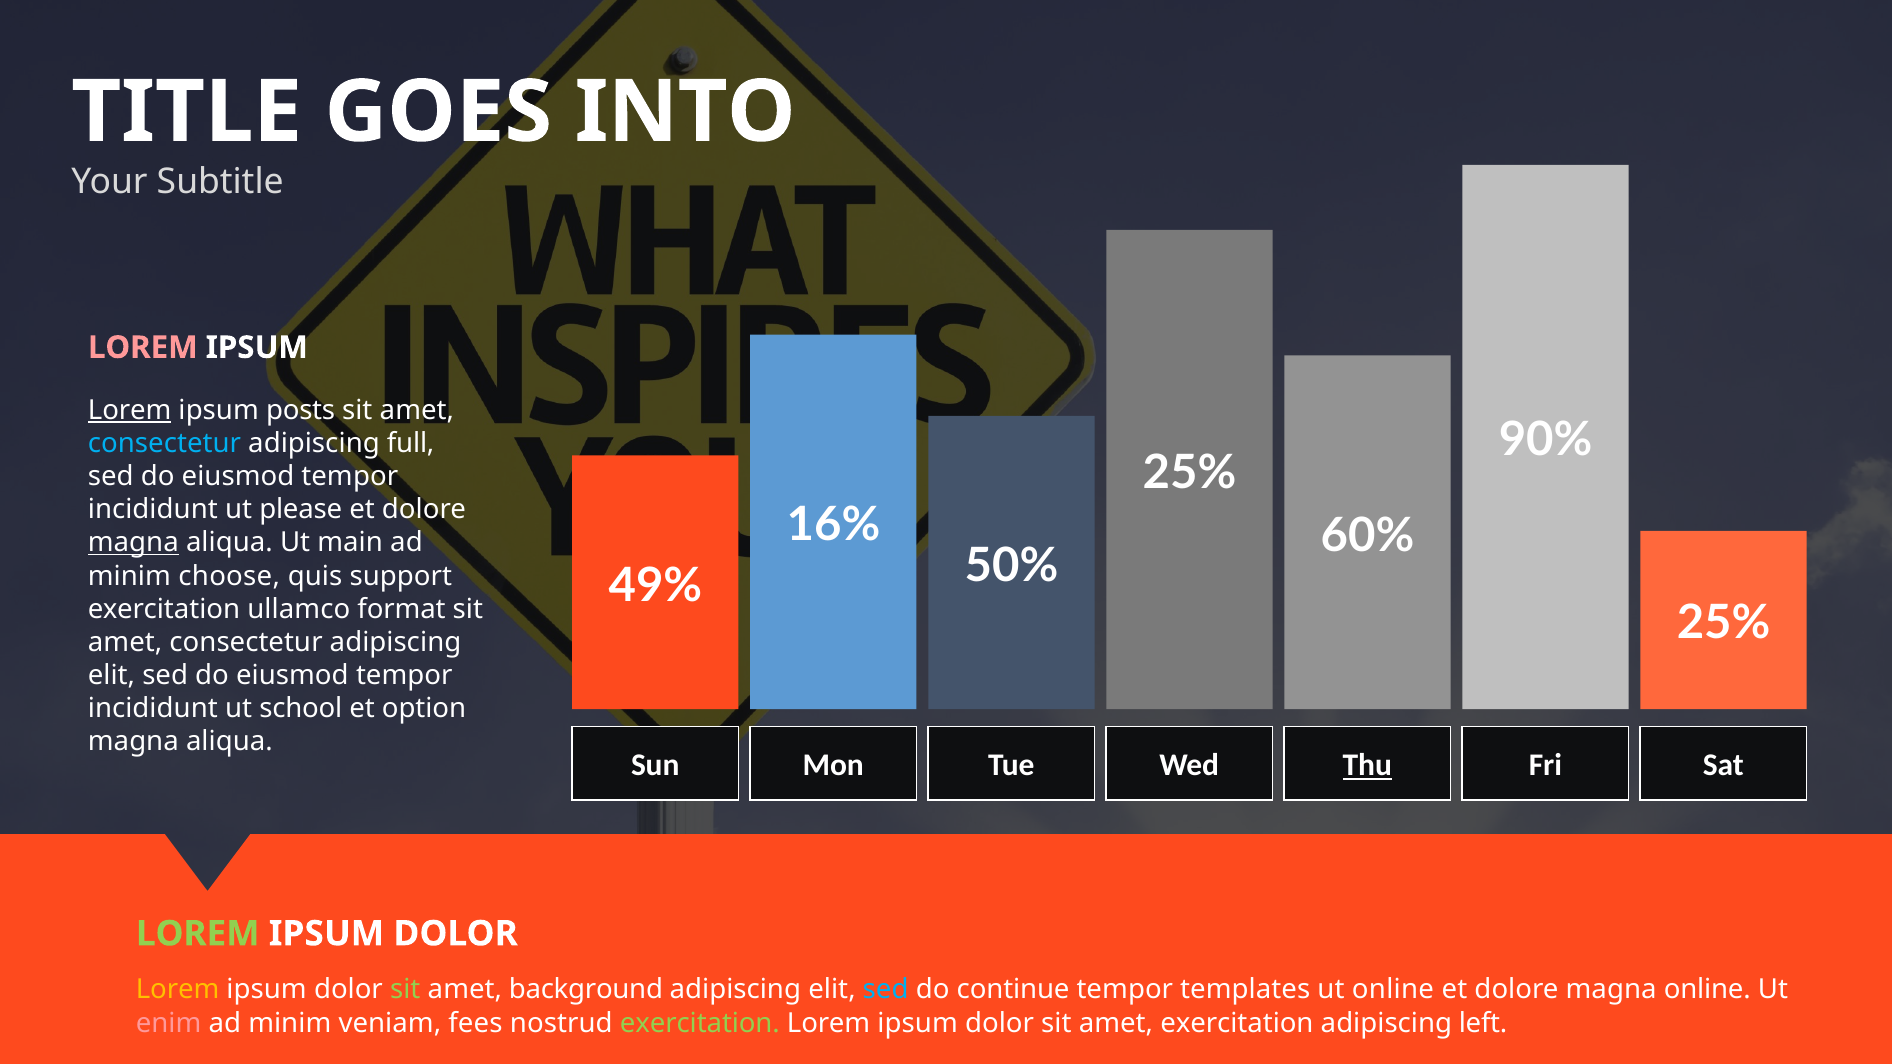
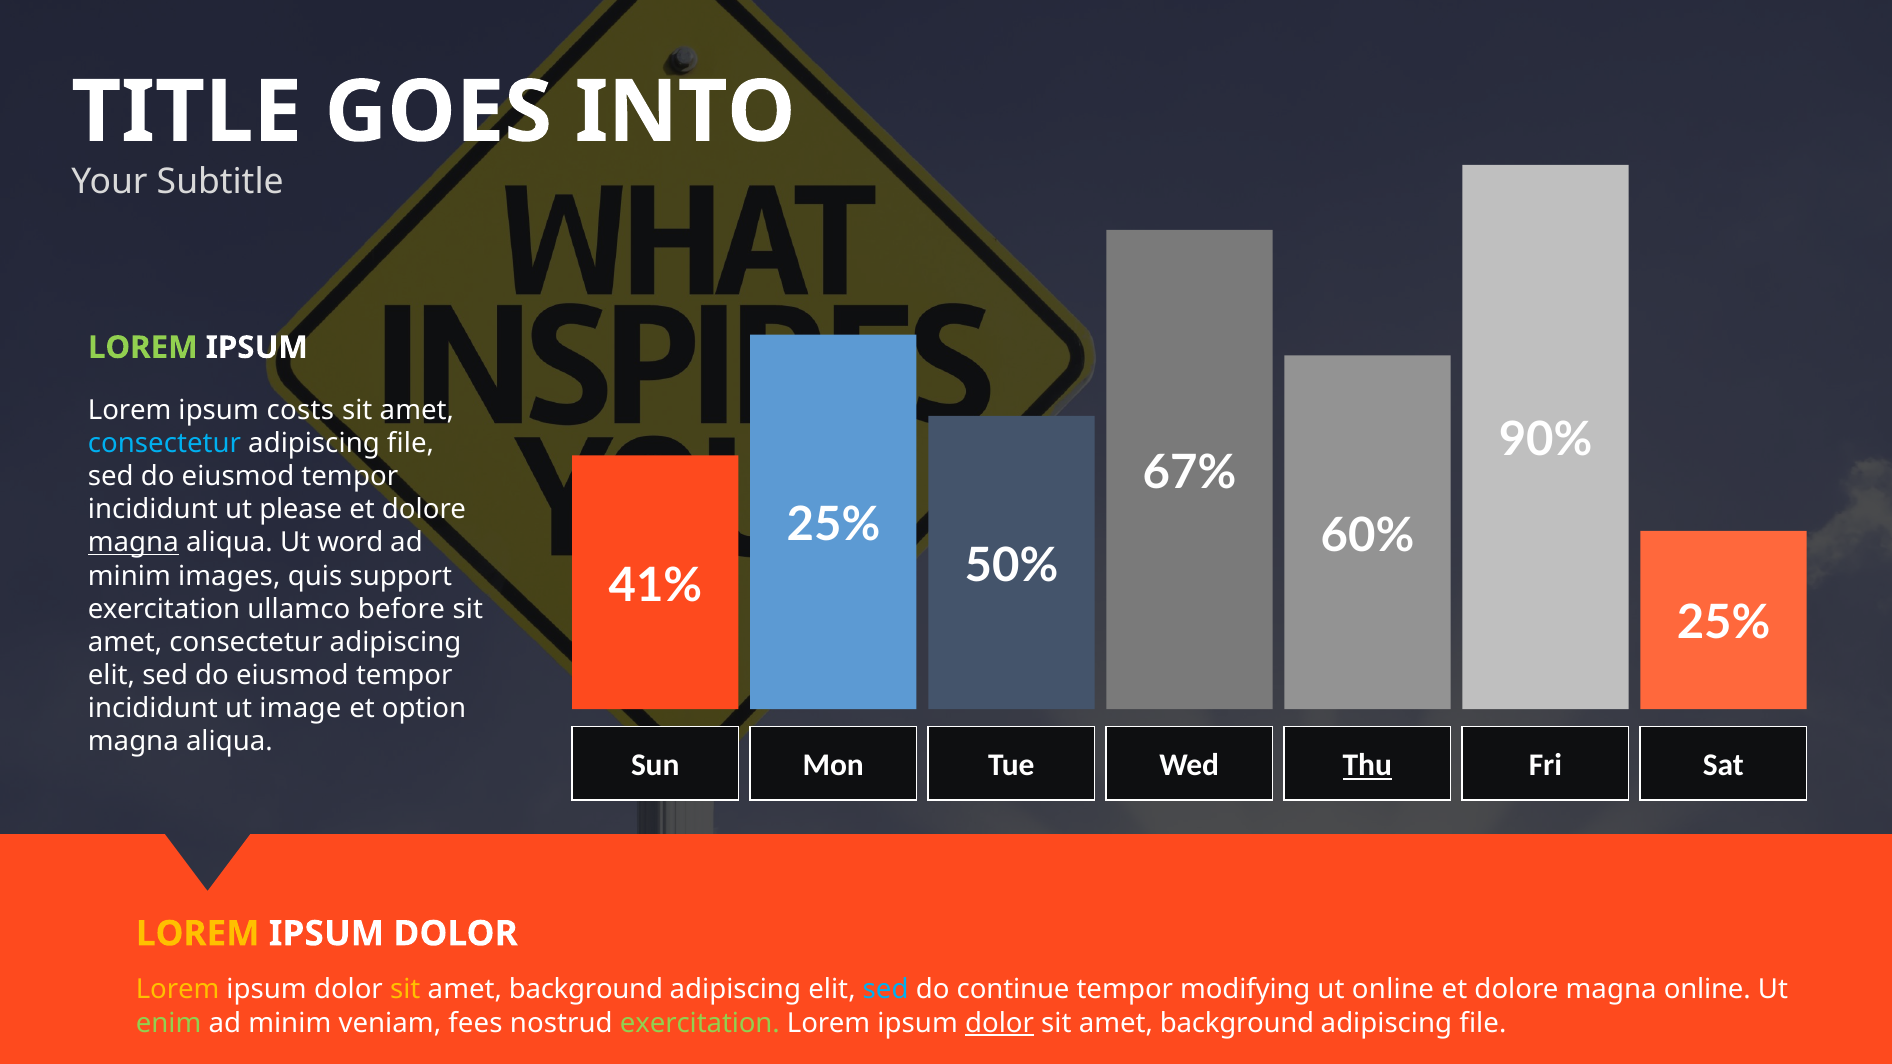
LOREM at (143, 348) colour: pink -> light green
Lorem at (130, 410) underline: present -> none
posts: posts -> costs
full at (411, 444): full -> file
25% at (1189, 473): 25% -> 67%
16% at (833, 525): 16% -> 25%
main: main -> word
49%: 49% -> 41%
choose: choose -> images
format: format -> before
school: school -> image
LOREM at (198, 934) colour: light green -> yellow
sit at (405, 990) colour: light green -> yellow
templates: templates -> modifying
enim colour: pink -> light green
dolor at (1000, 1023) underline: none -> present
exercitation at (1237, 1023): exercitation -> background
left at (1483, 1023): left -> file
